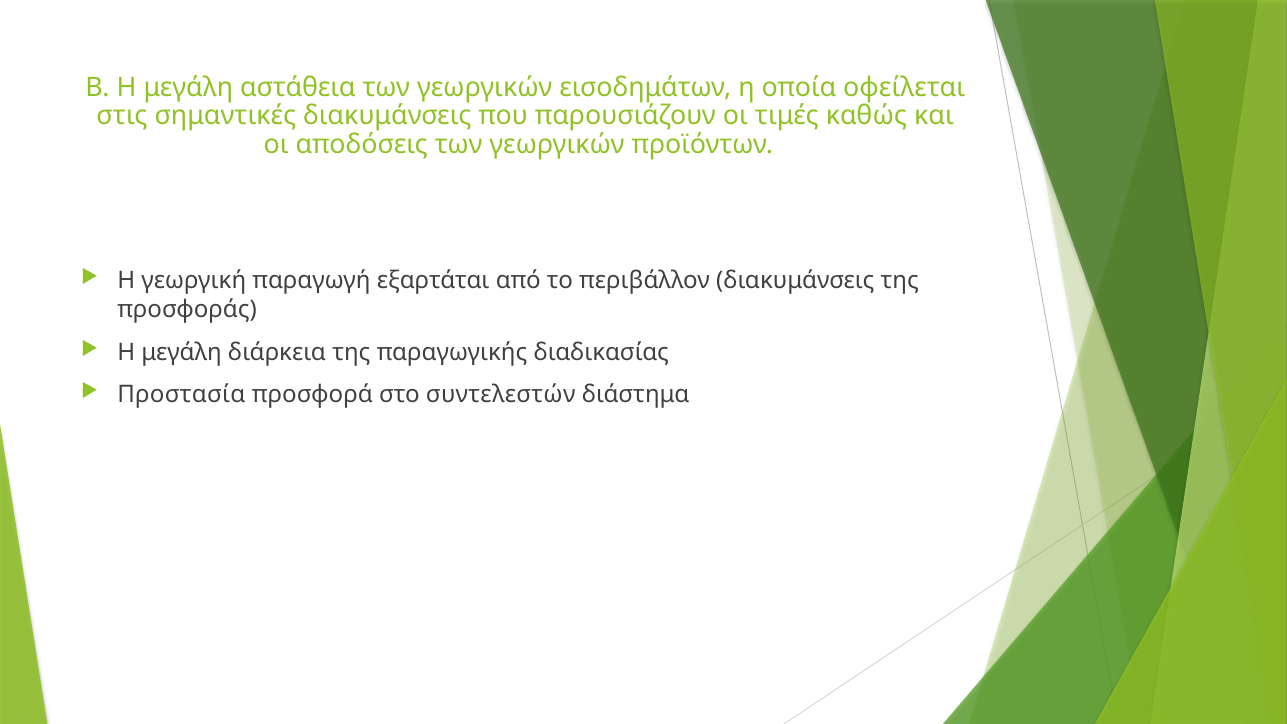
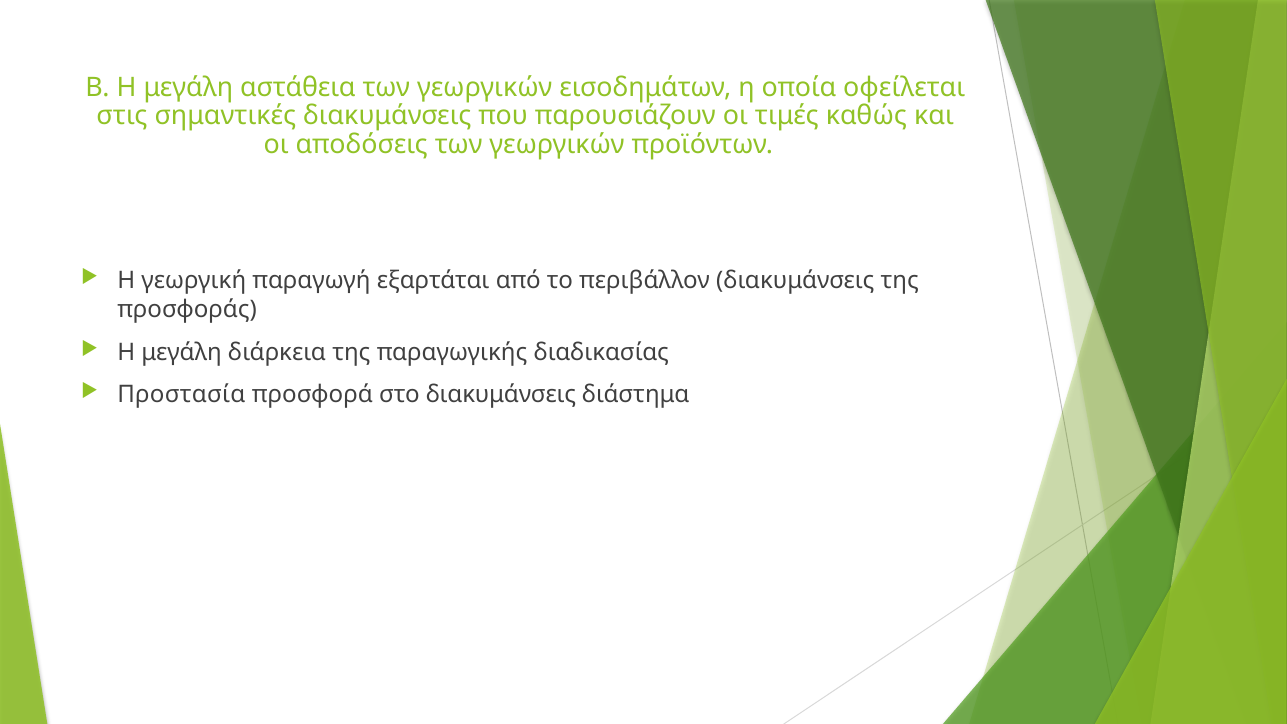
στο συντελεστών: συντελεστών -> διακυμάνσεις
